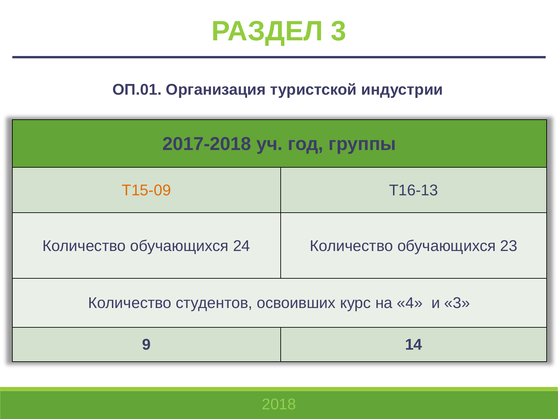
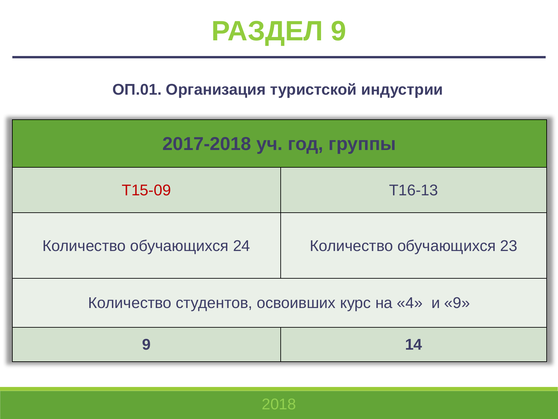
РАЗДЕЛ 3: 3 -> 9
Т15-09 colour: orange -> red
и 3: 3 -> 9
